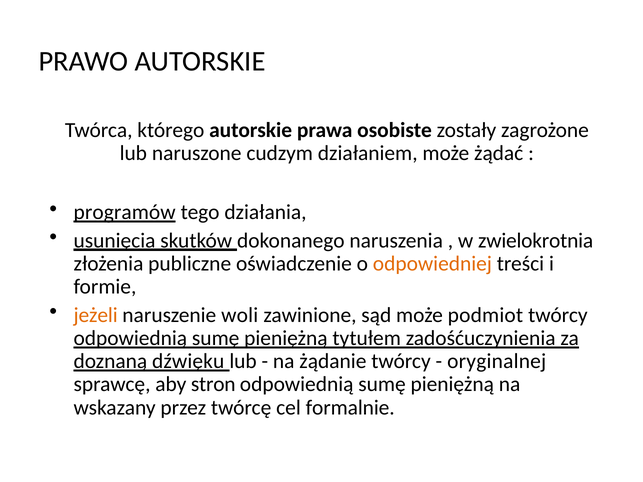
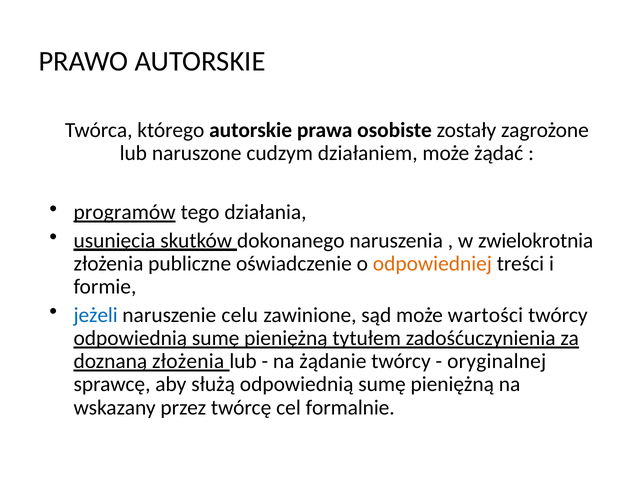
jeżeli colour: orange -> blue
woli: woli -> celu
podmiot: podmiot -> wartości
doznaną dźwięku: dźwięku -> złożenia
stron: stron -> służą
